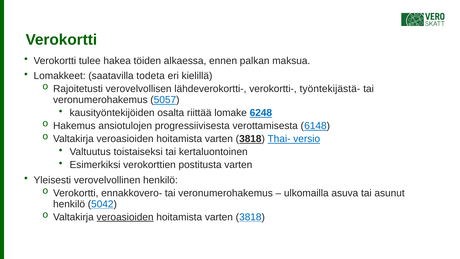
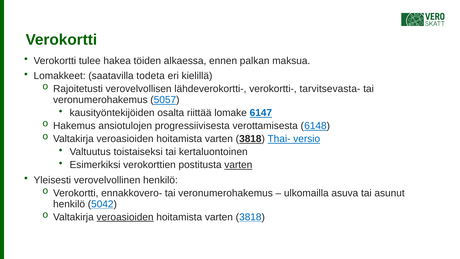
työntekijästä-: työntekijästä- -> tarvitsevasta-
6248: 6248 -> 6147
varten at (238, 165) underline: none -> present
